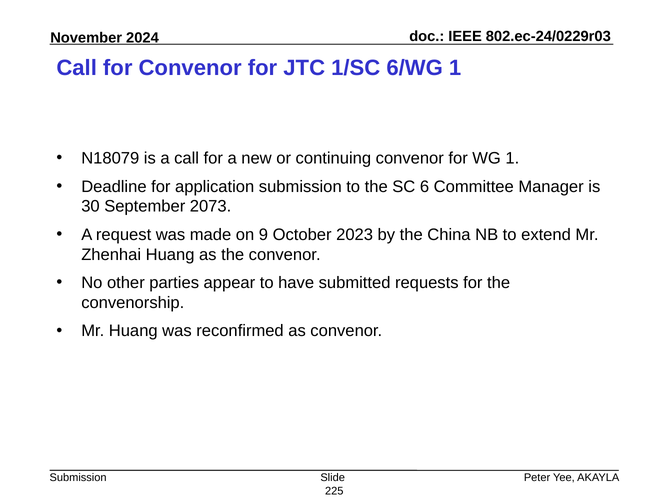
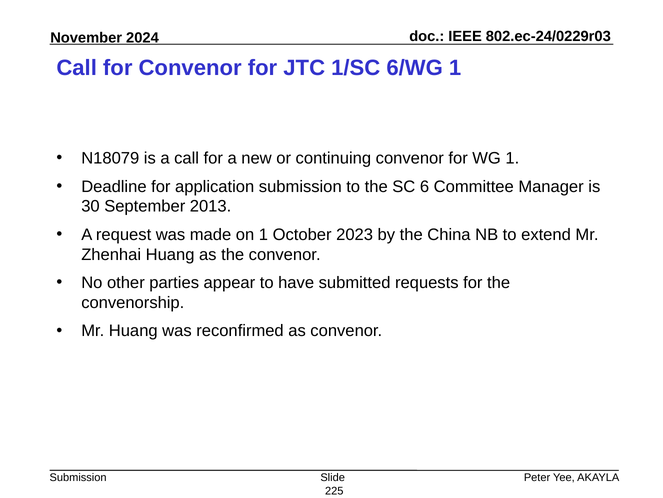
2073: 2073 -> 2013
on 9: 9 -> 1
